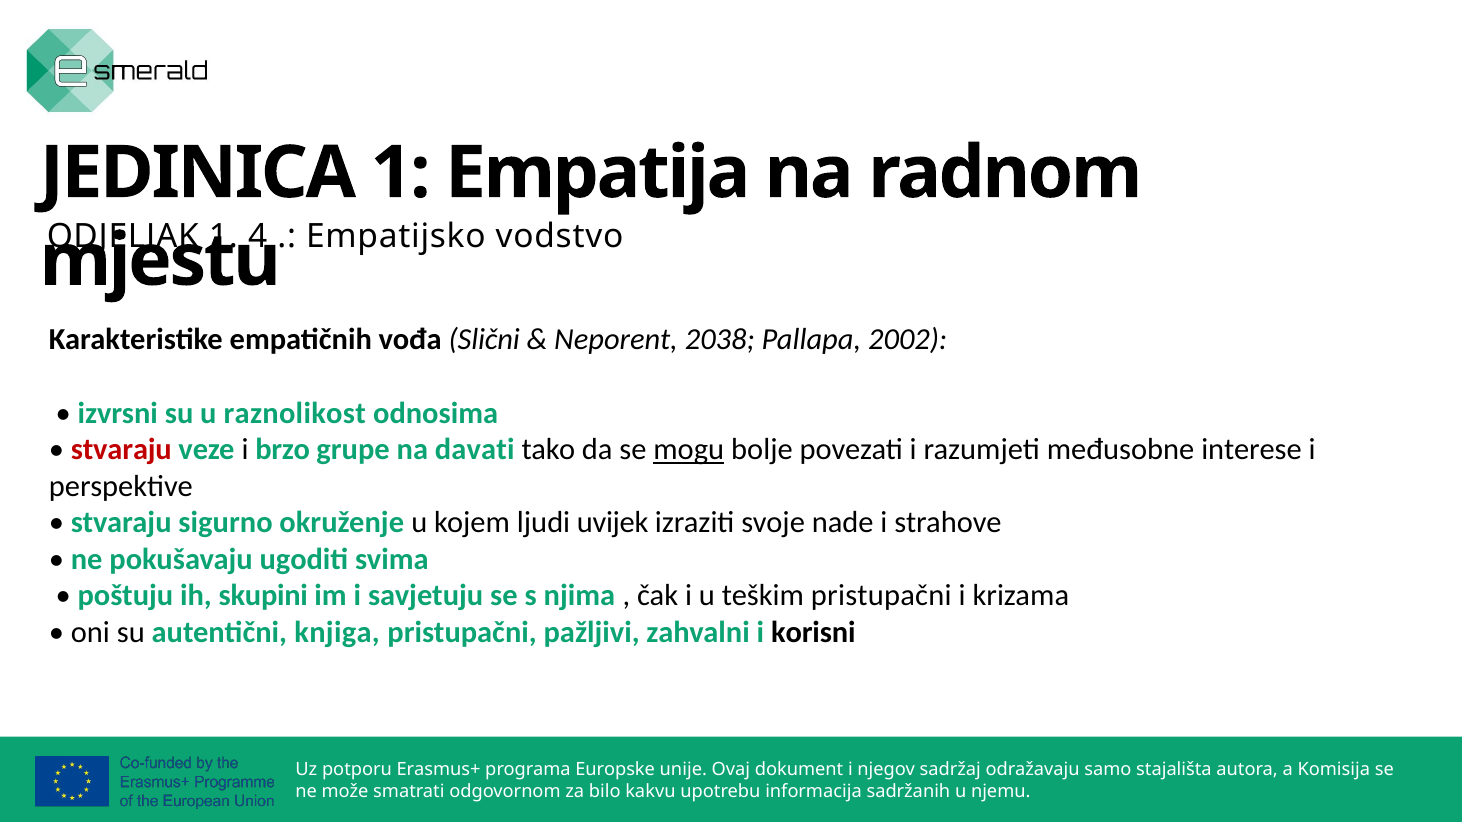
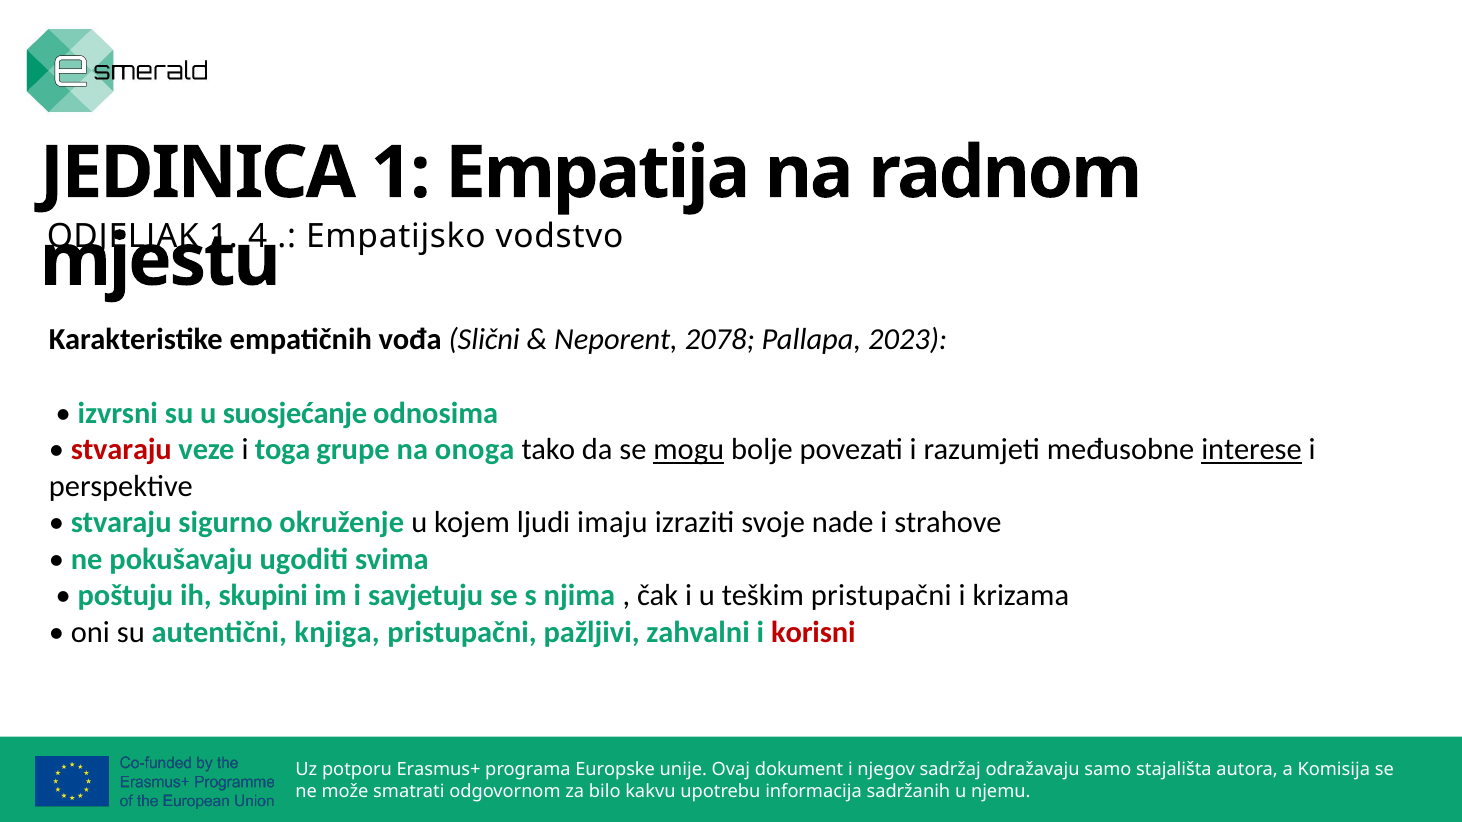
2038: 2038 -> 2078
2002: 2002 -> 2023
raznolikost: raznolikost -> suosjećanje
brzo: brzo -> toga
davati: davati -> onoga
interese underline: none -> present
uvijek: uvijek -> imaju
korisni colour: black -> red
